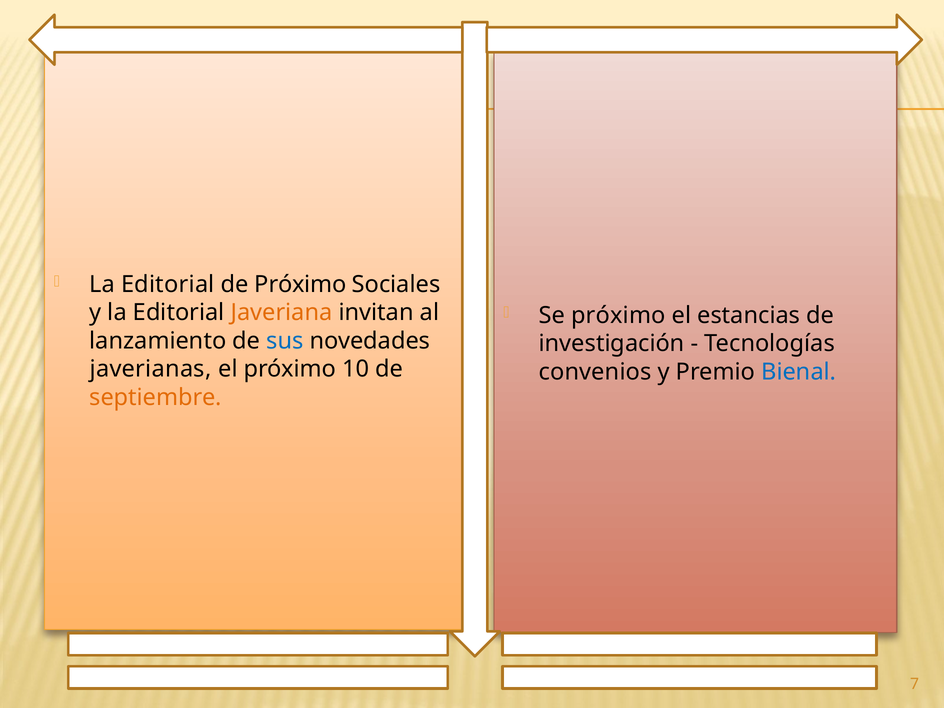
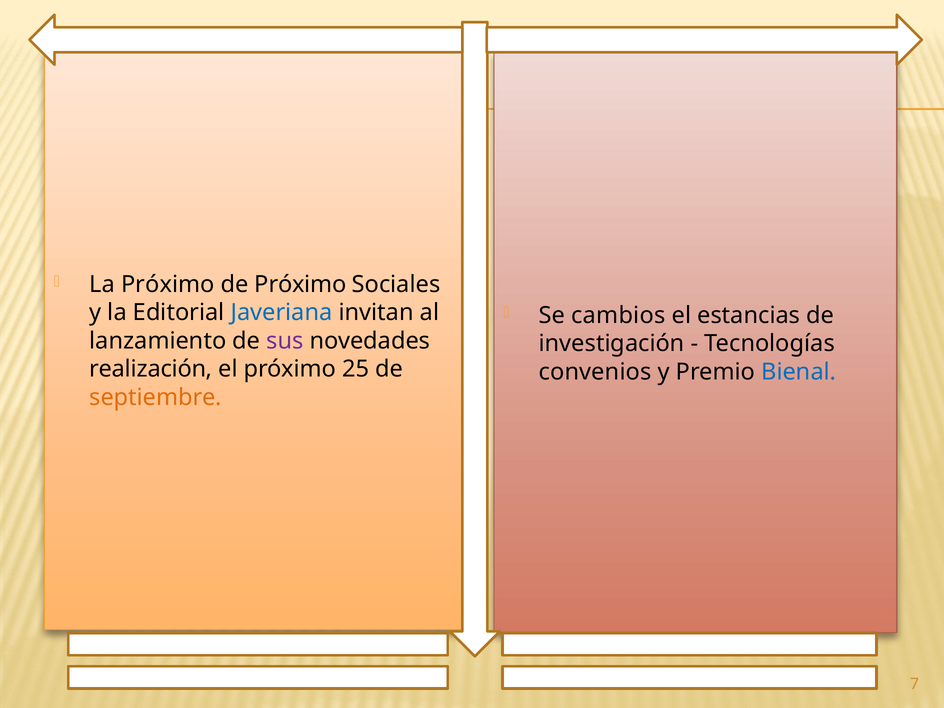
Editorial at (168, 284): Editorial -> Próximo
Javeriana colour: orange -> blue
Se próximo: próximo -> cambios
sus colour: blue -> purple
javerianas: javerianas -> realización
10: 10 -> 25
